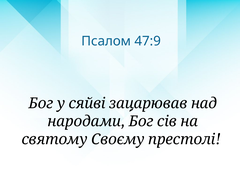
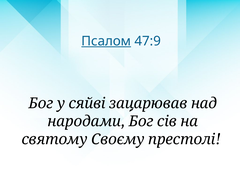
Псалом underline: none -> present
